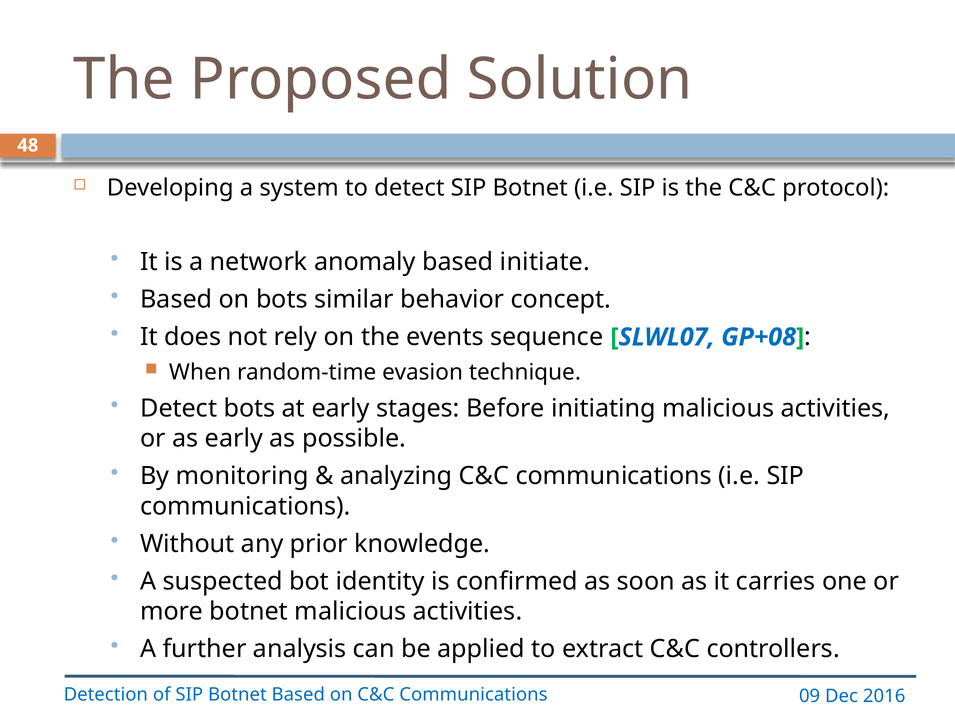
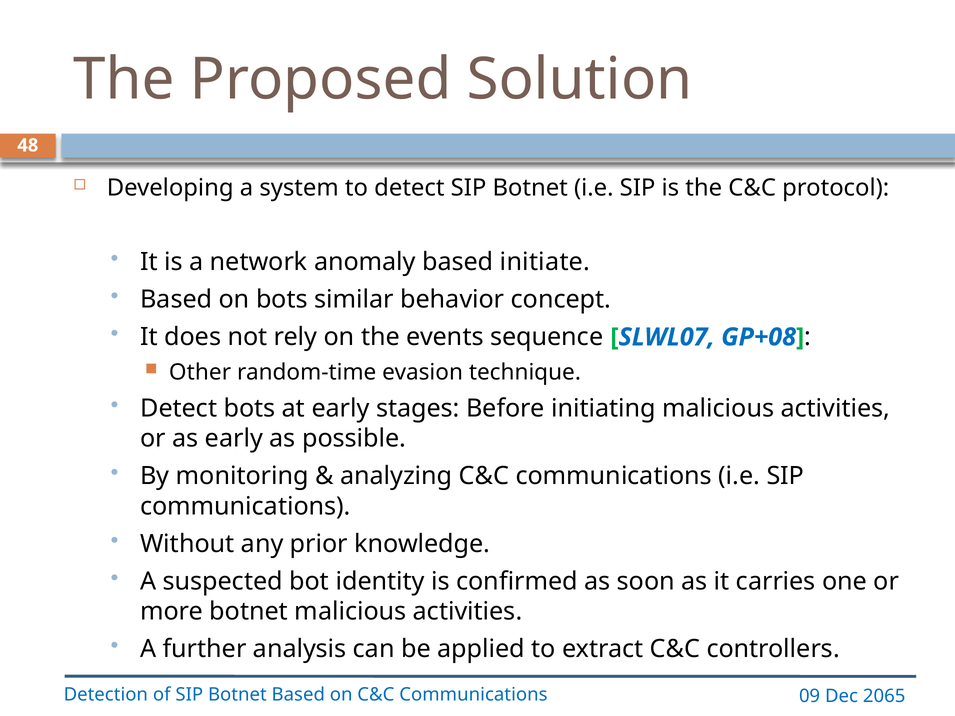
When: When -> Other
2016: 2016 -> 2065
